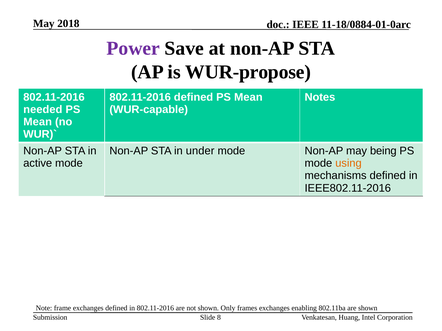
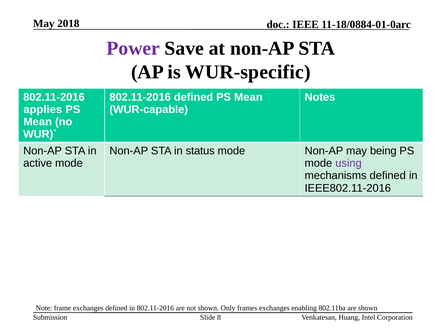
WUR-propose: WUR-propose -> WUR-specific
needed: needed -> applies
under: under -> status
using colour: orange -> purple
